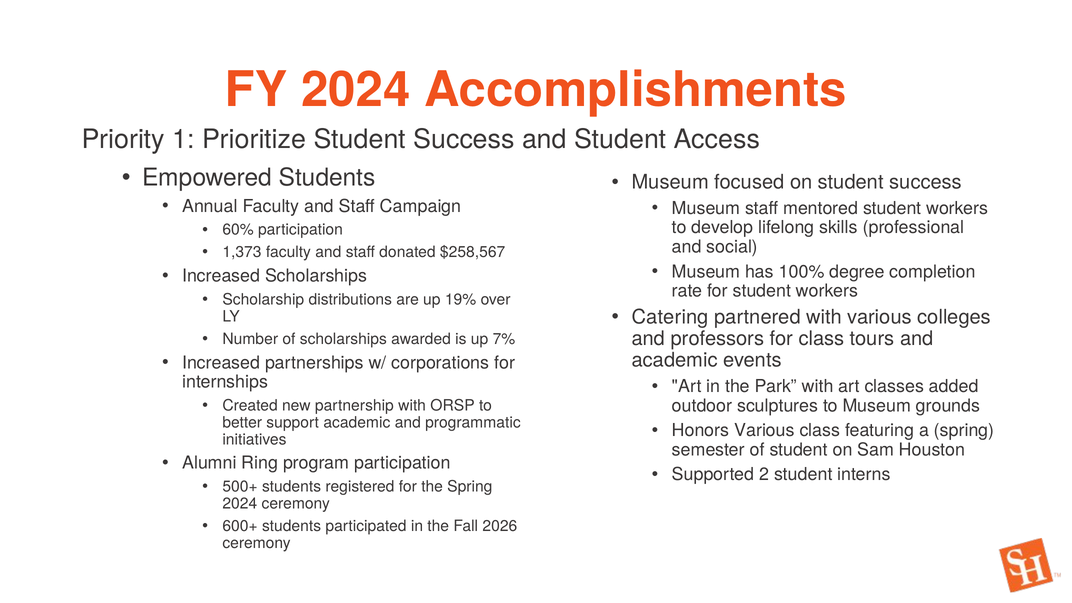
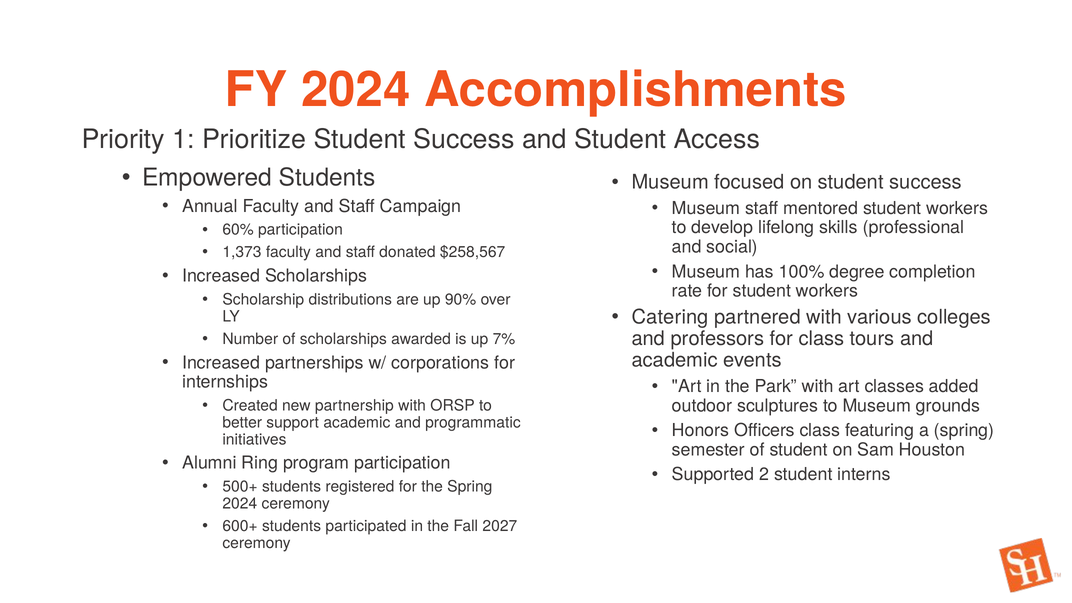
19%: 19% -> 90%
Honors Various: Various -> Officers
2026: 2026 -> 2027
